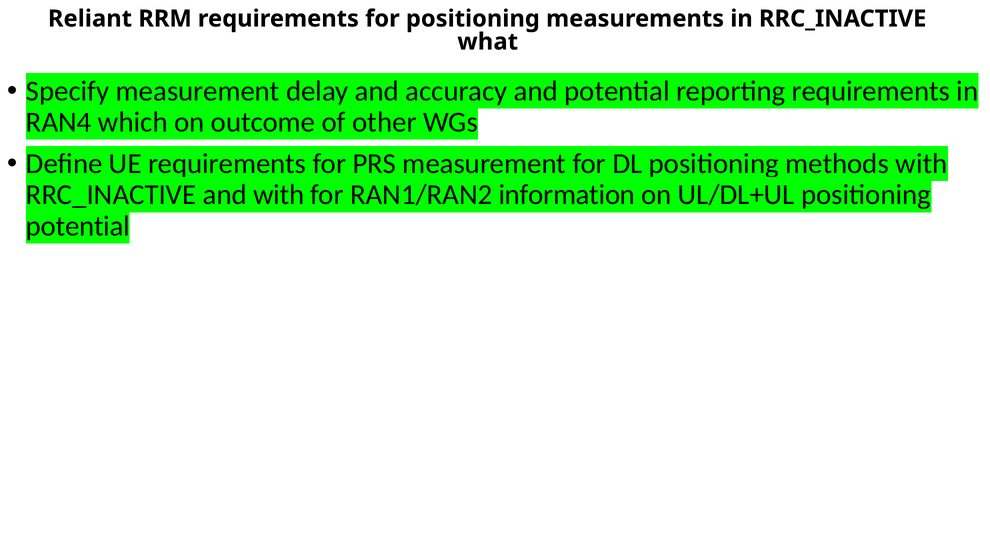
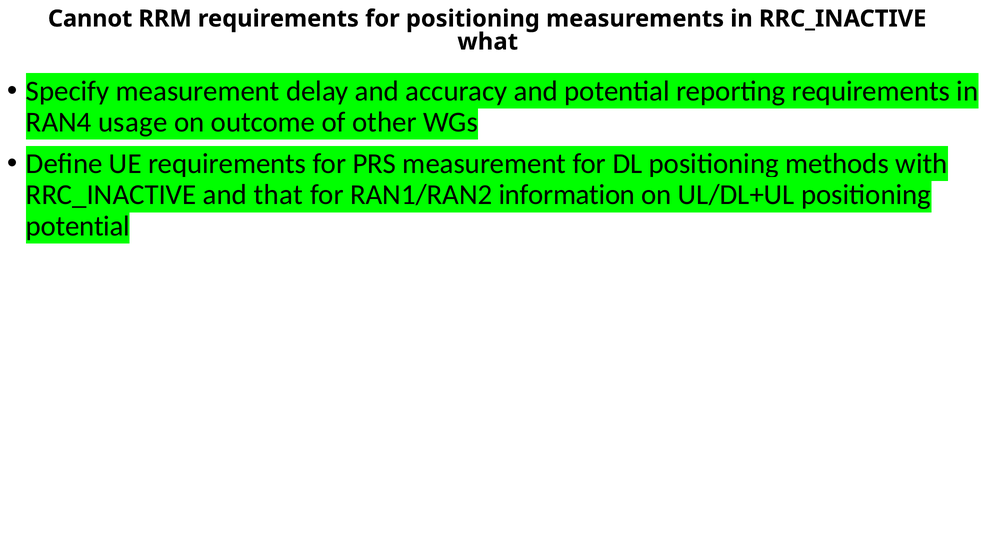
Reliant: Reliant -> Cannot
which: which -> usage
and with: with -> that
